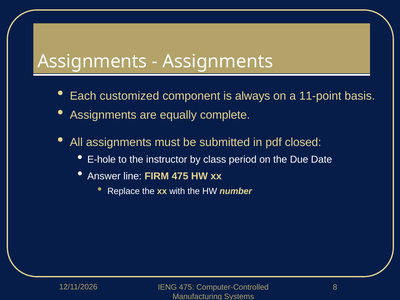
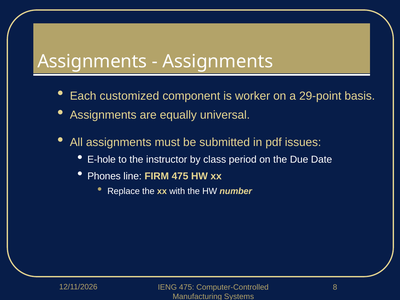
always: always -> worker
11-point: 11-point -> 29-point
complete: complete -> universal
closed: closed -> issues
Answer: Answer -> Phones
